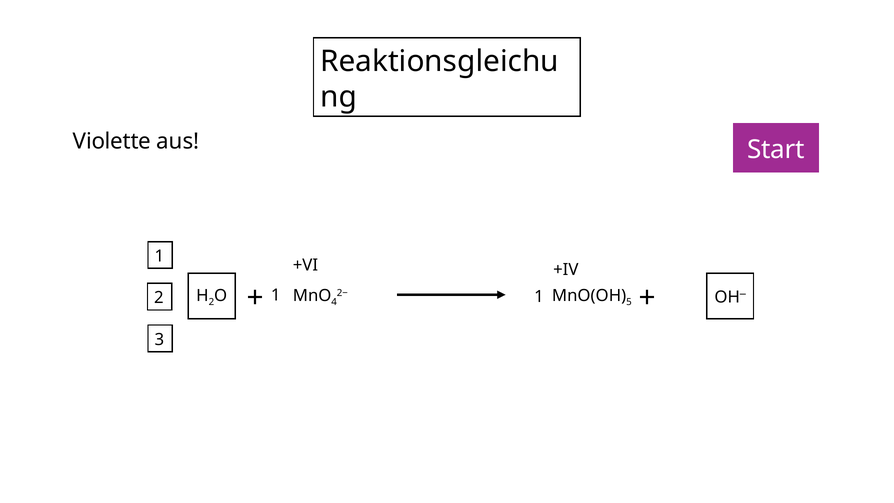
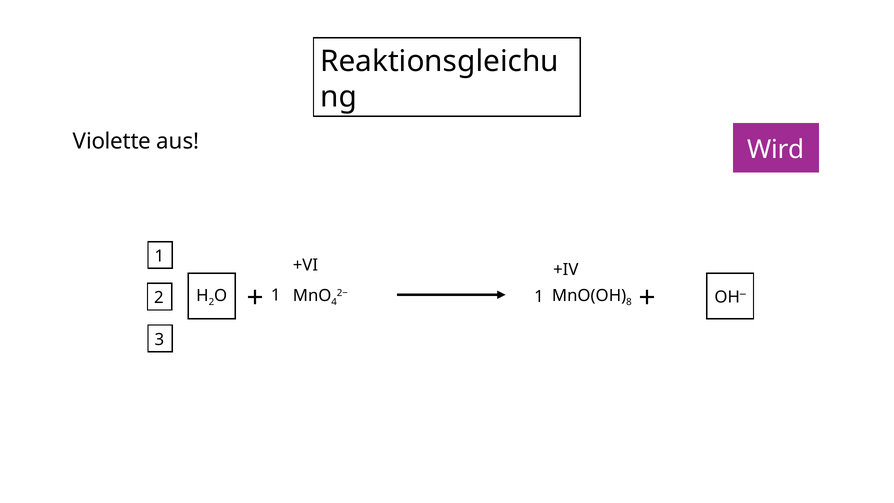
Start: Start -> Wird
5: 5 -> 8
